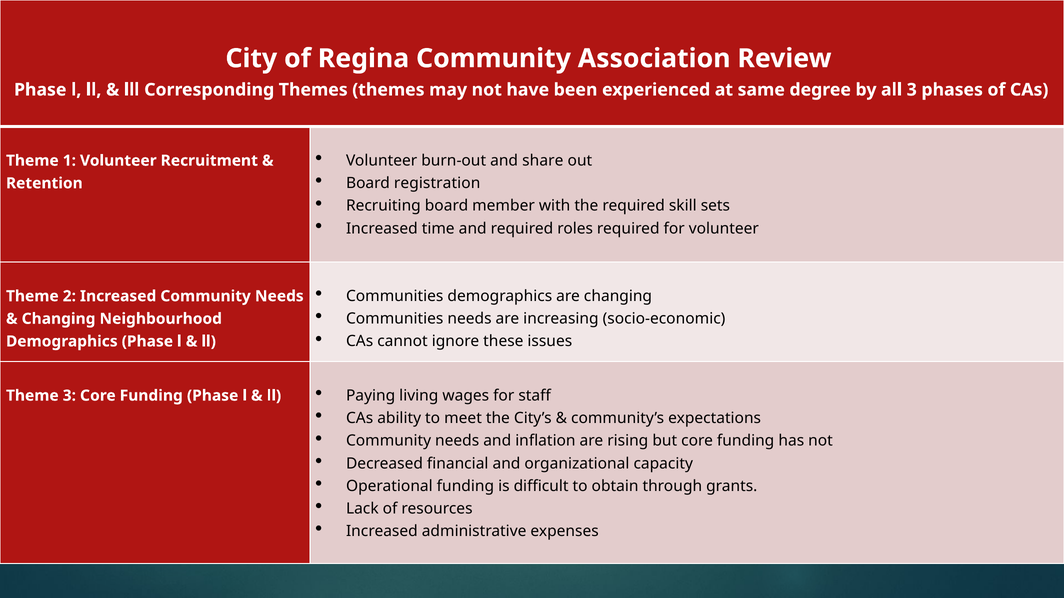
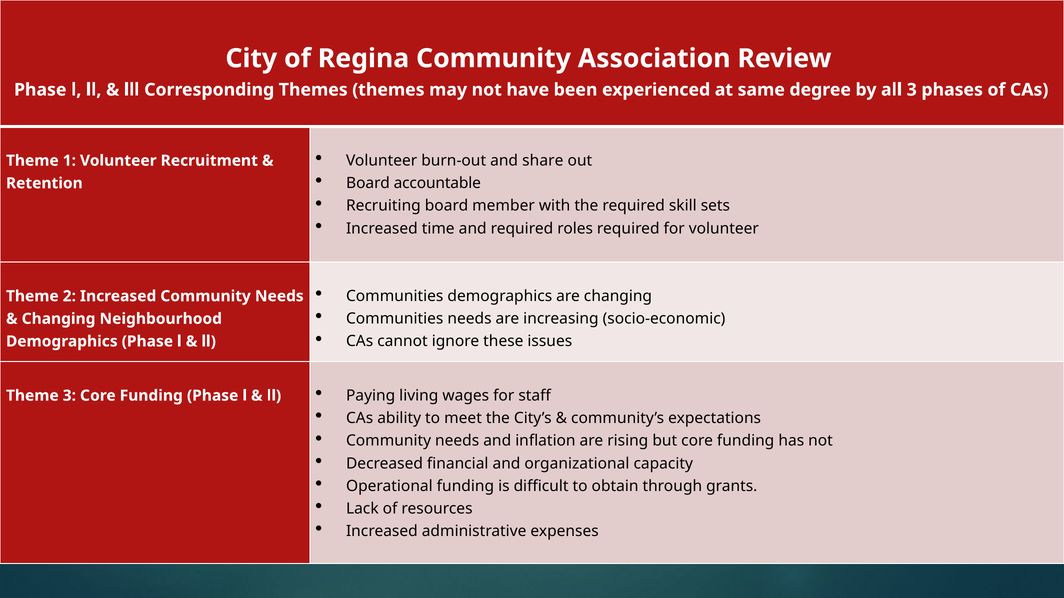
registration: registration -> accountable
